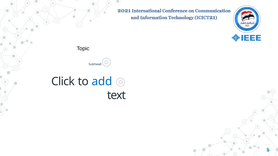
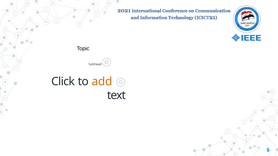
add colour: blue -> orange
